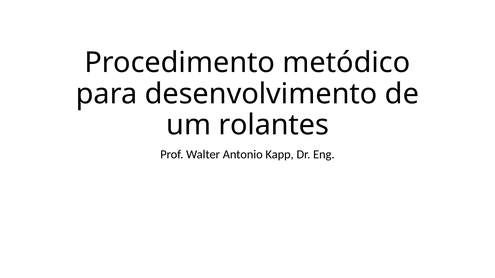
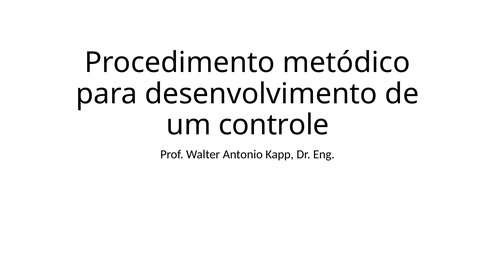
rolantes: rolantes -> controle
